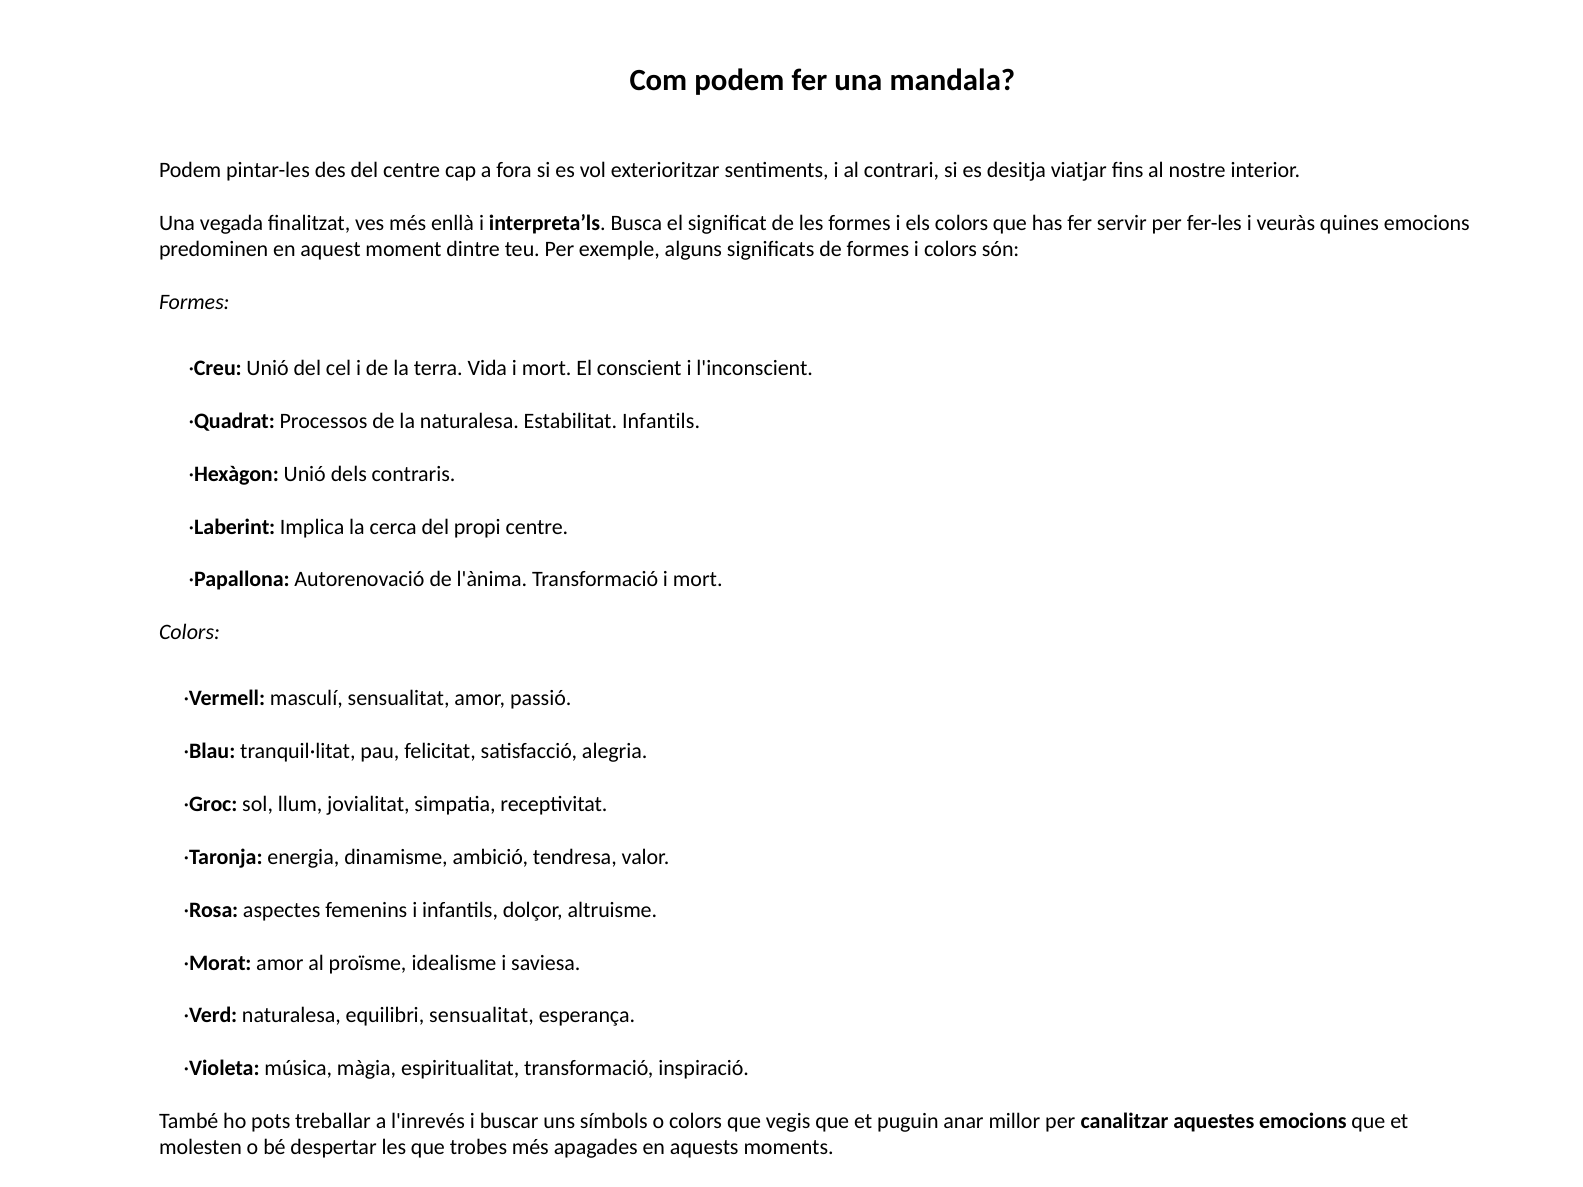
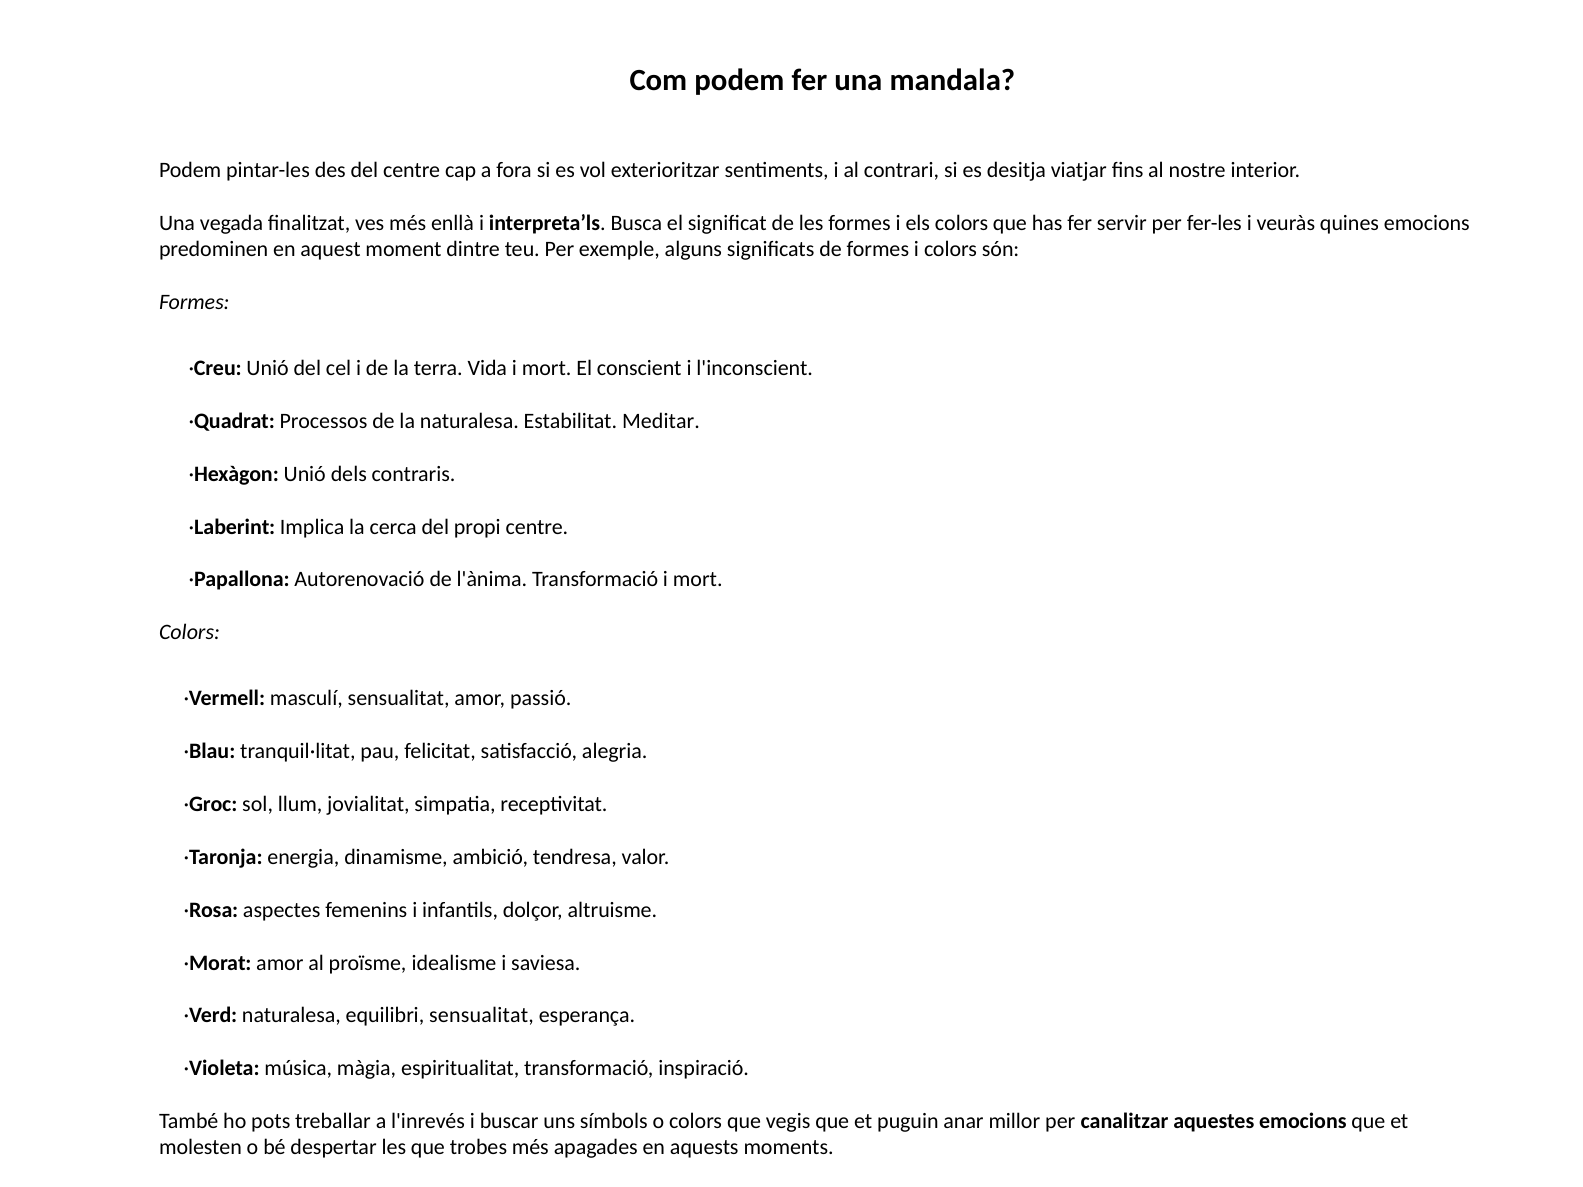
Estabilitat Infantils: Infantils -> Meditar
